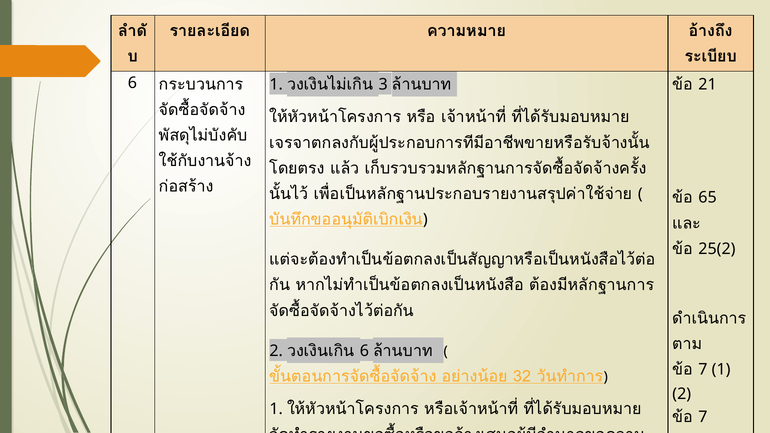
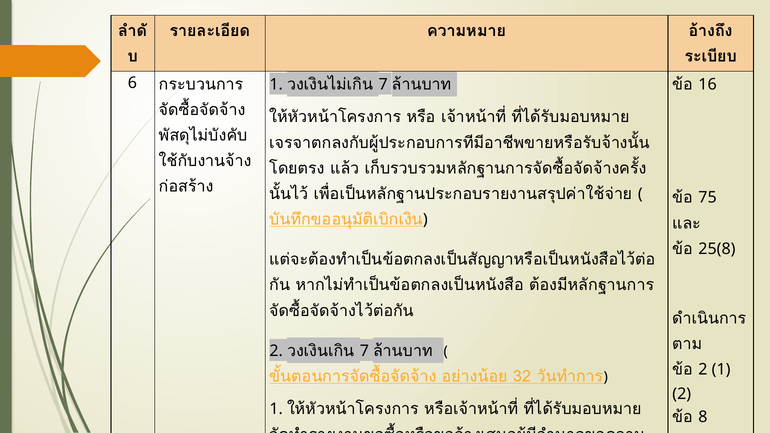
3 at (383, 84): 3 -> 7
21: 21 -> 16
65: 65 -> 75
25(2: 25(2 -> 25(8
6 at (364, 351): 6 -> 7
7 at (703, 370): 7 -> 2
7 at (703, 417): 7 -> 8
